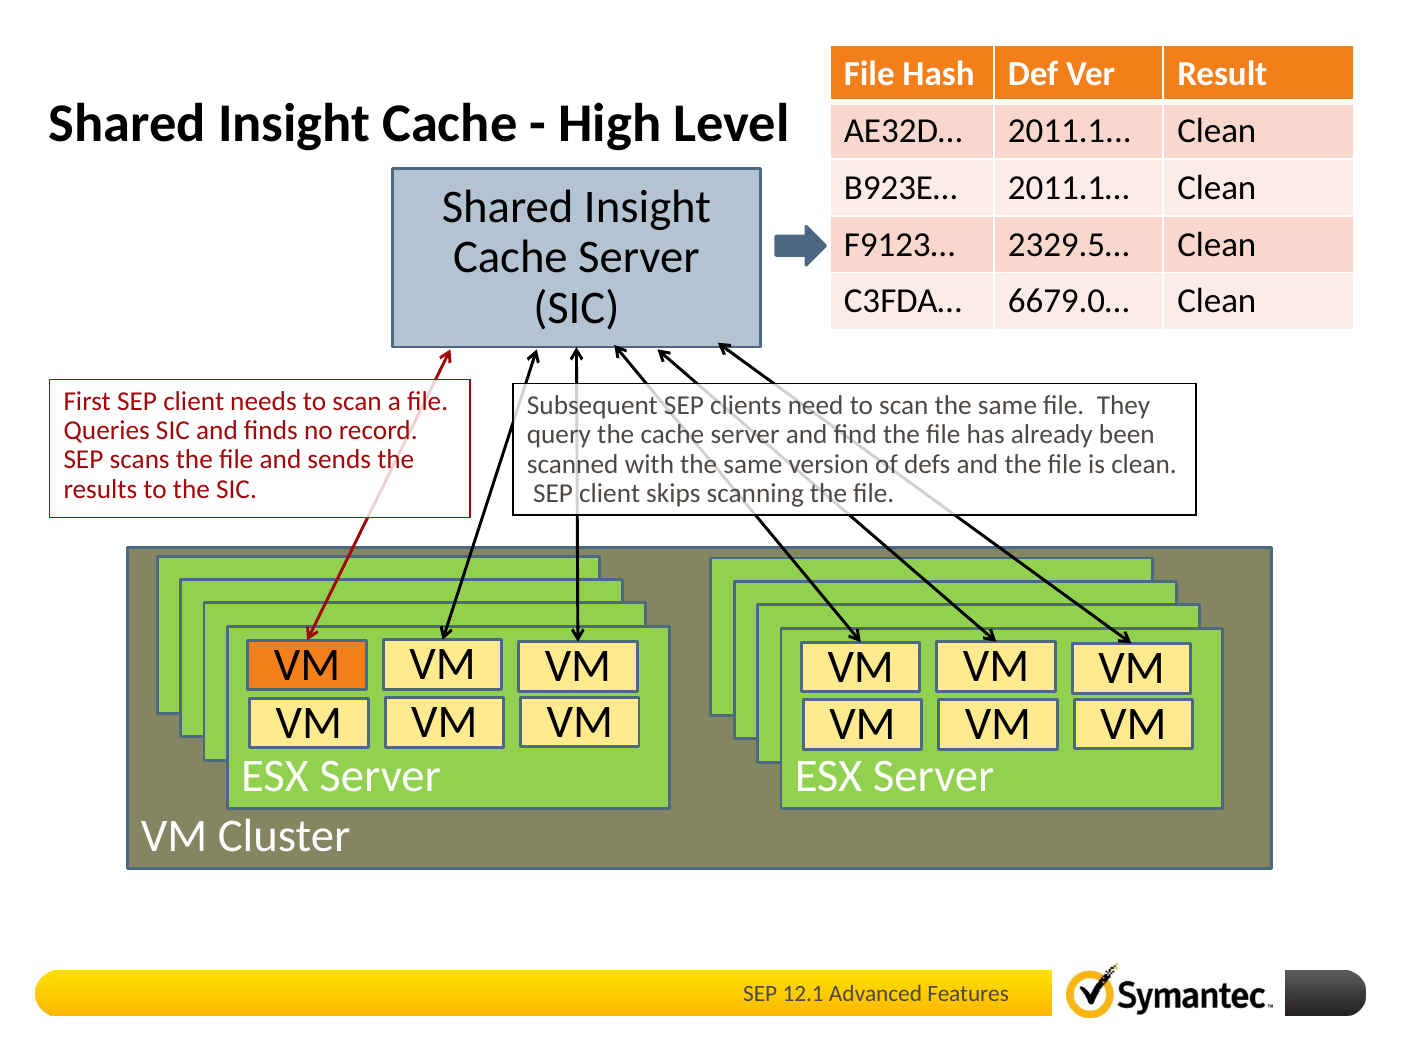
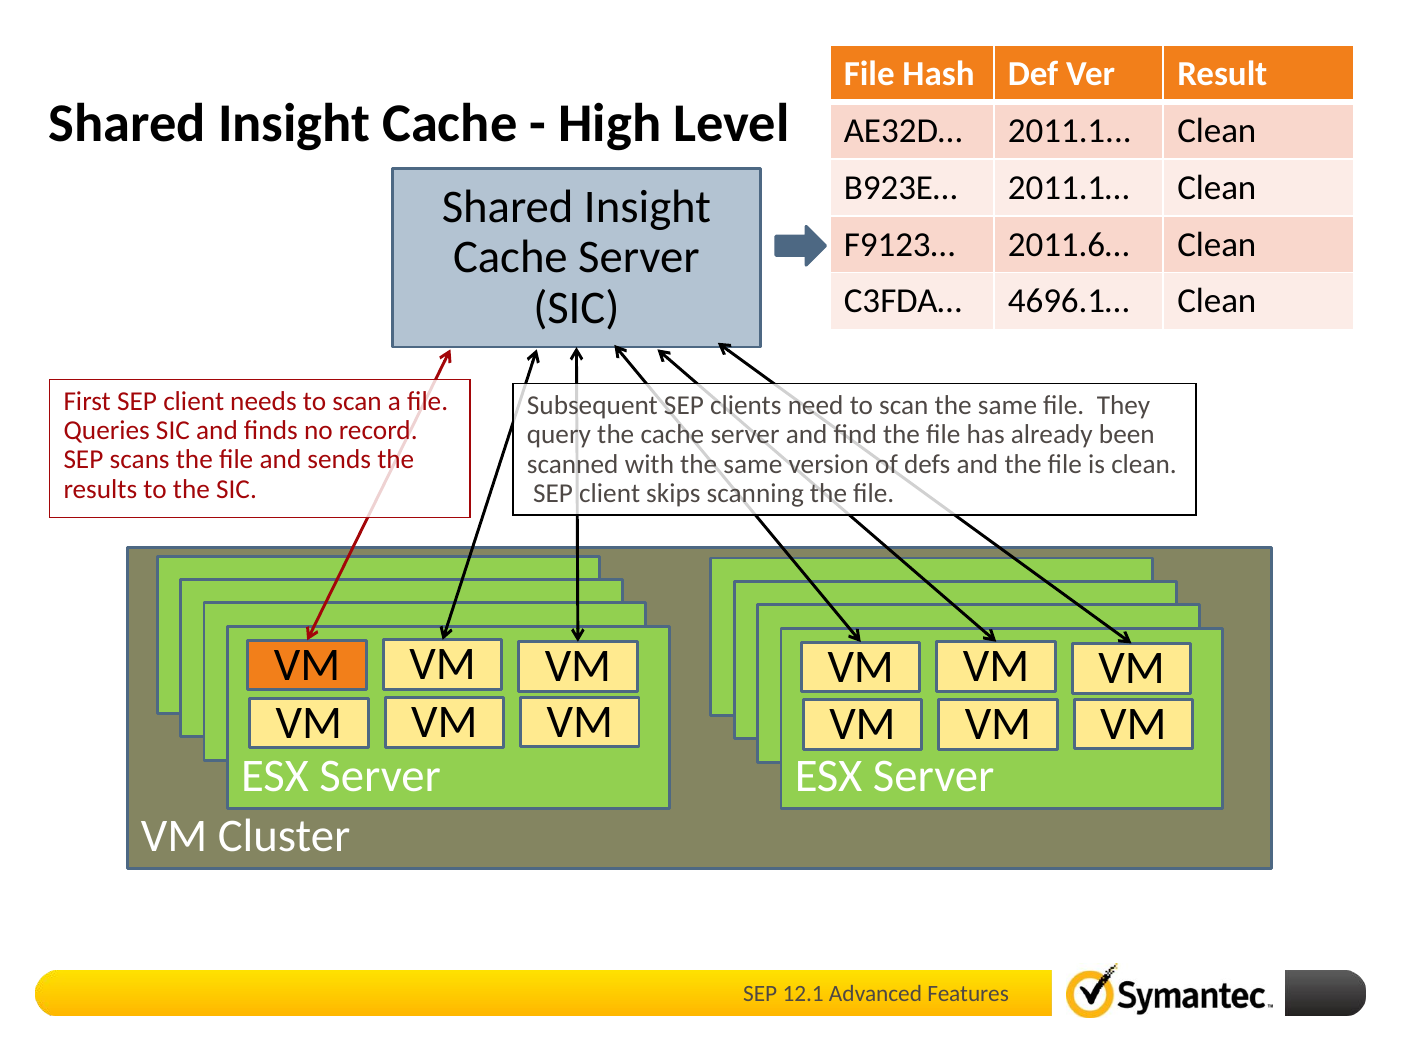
2329.5…: 2329.5… -> 2011.6…
6679.0…: 6679.0… -> 4696.1…
